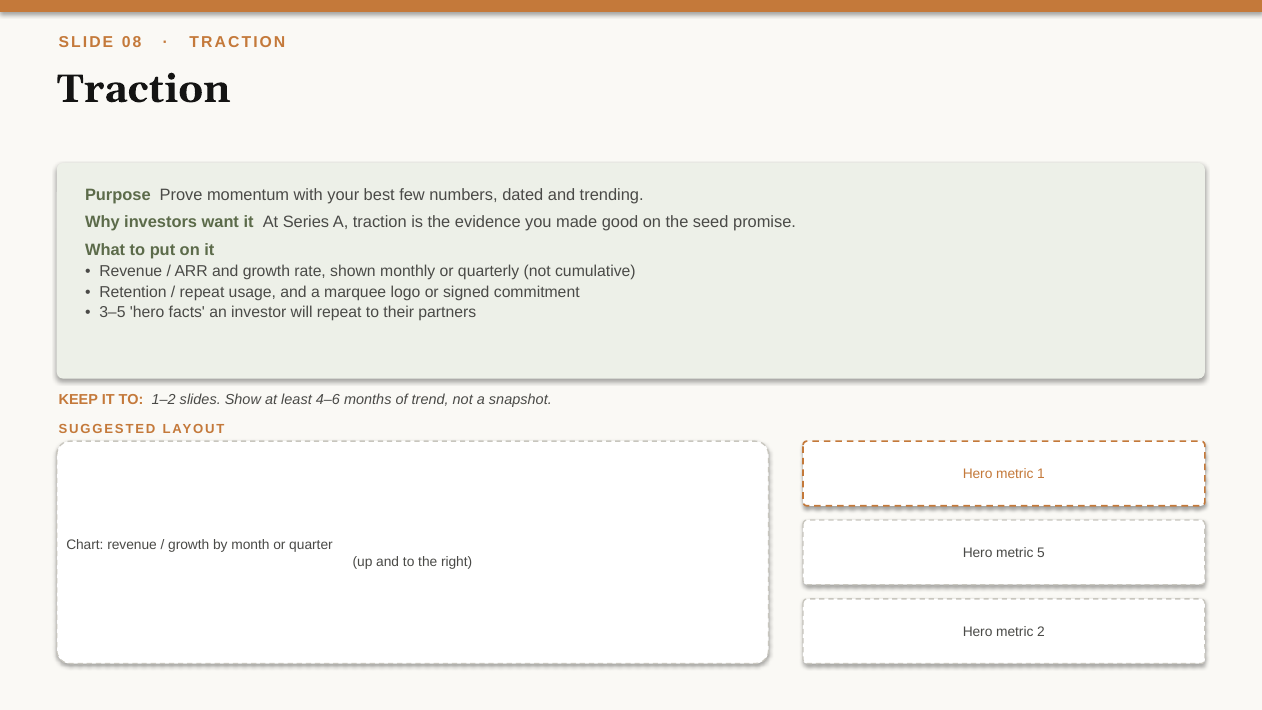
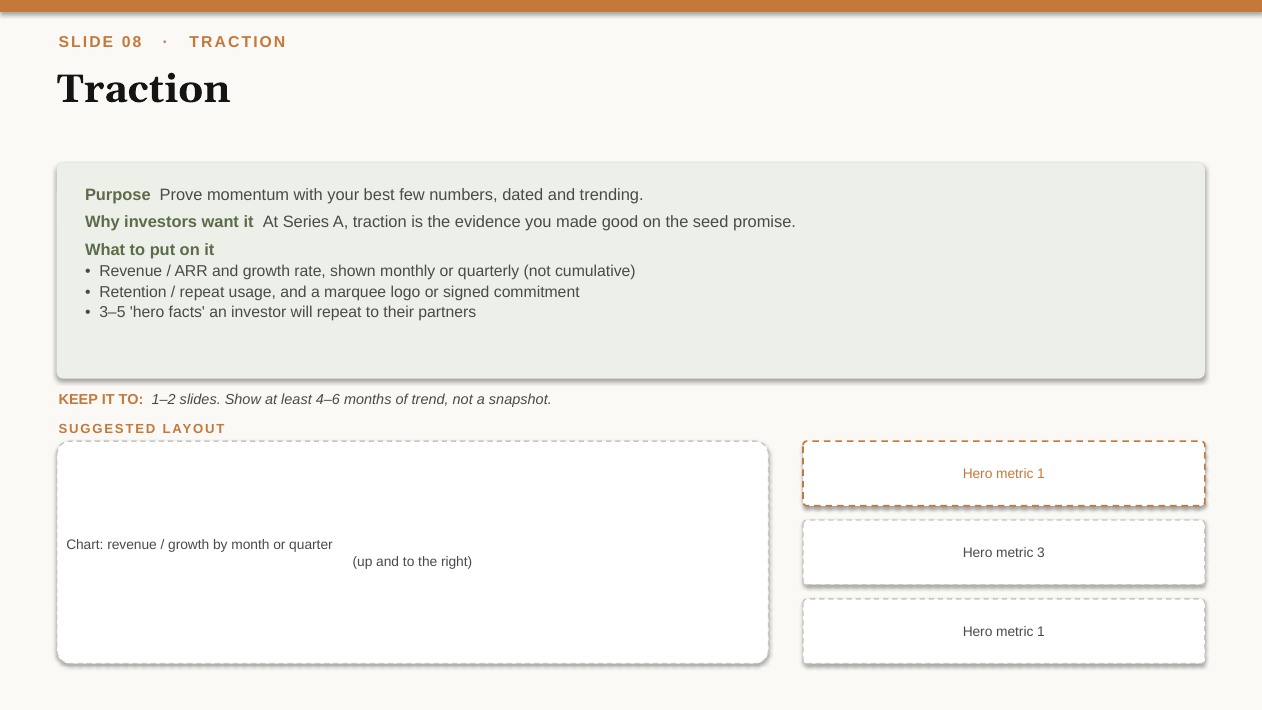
5: 5 -> 3
2 at (1041, 632): 2 -> 1
